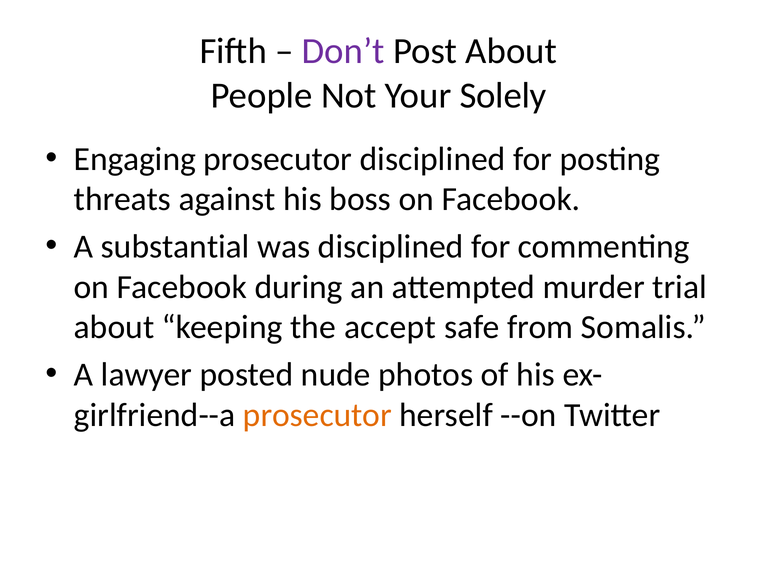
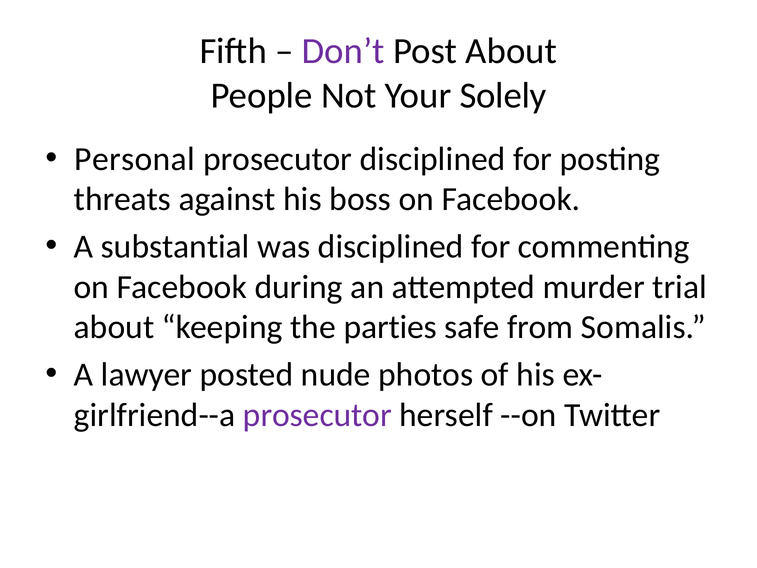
Engaging: Engaging -> Personal
accept: accept -> parties
prosecutor at (317, 415) colour: orange -> purple
